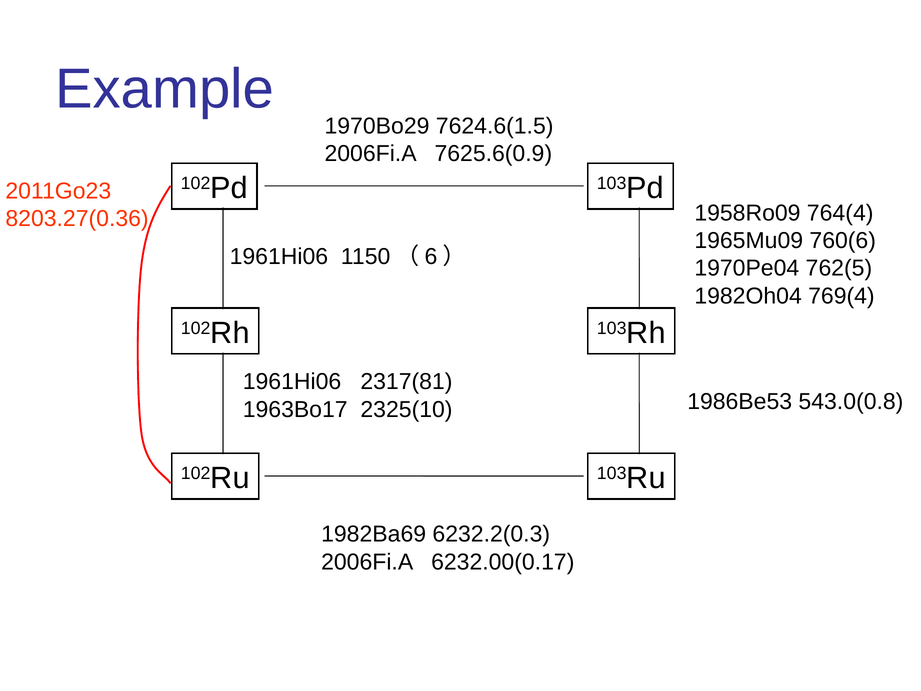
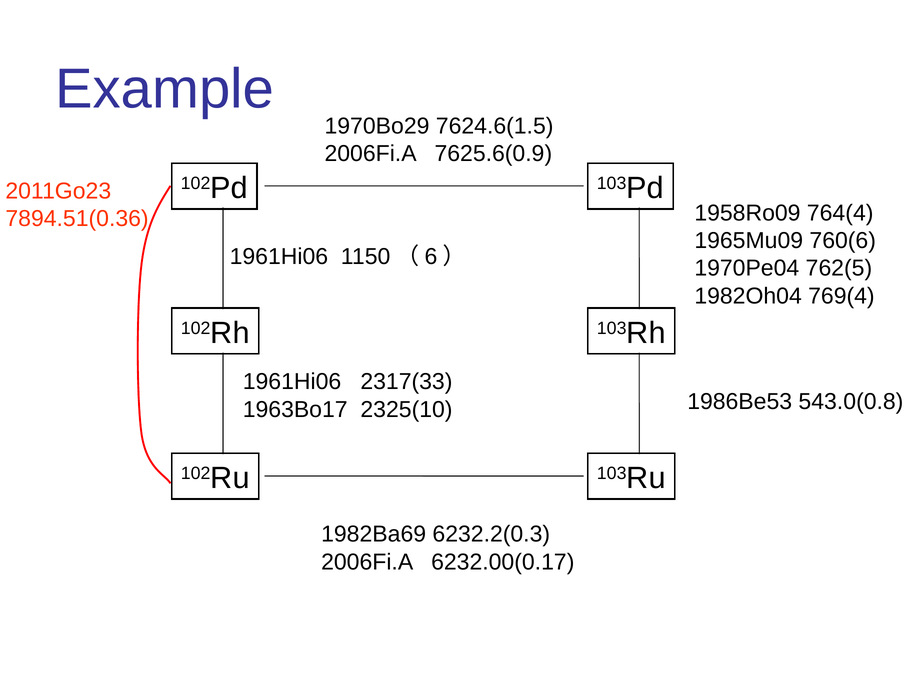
8203.27(0.36: 8203.27(0.36 -> 7894.51(0.36
2317(81: 2317(81 -> 2317(33
